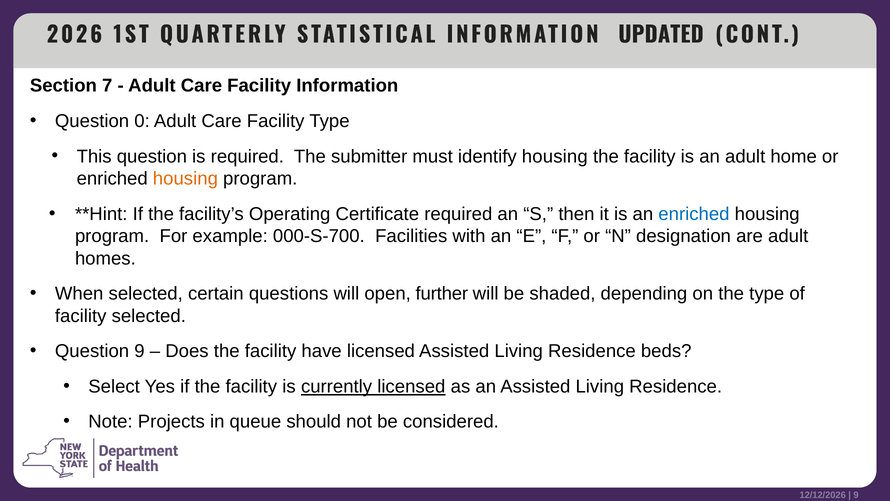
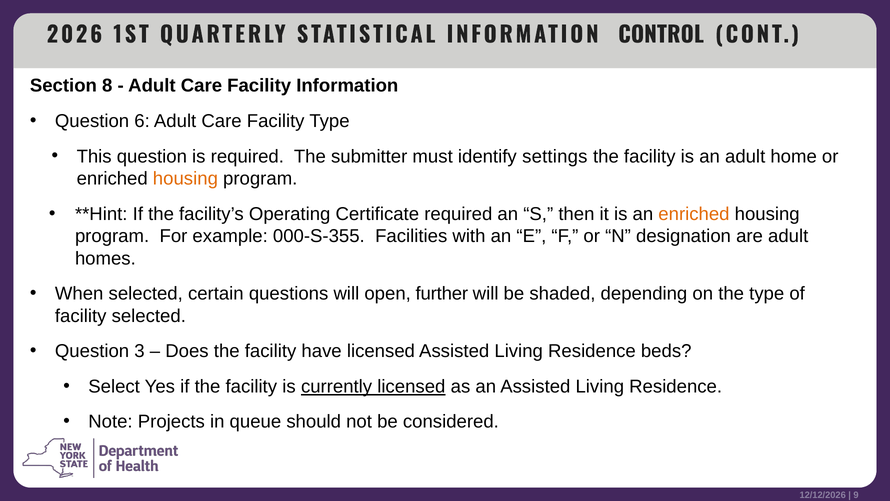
UPDATED: UPDATED -> CONTROL
7: 7 -> 8
0: 0 -> 6
identify housing: housing -> settings
enriched at (694, 214) colour: blue -> orange
000-S-700: 000-S-700 -> 000-S-355
Question 9: 9 -> 3
